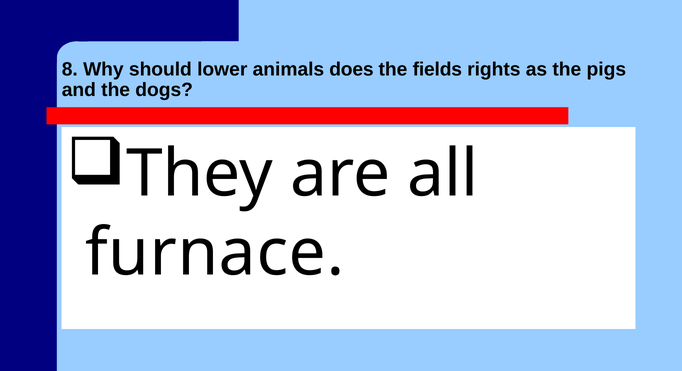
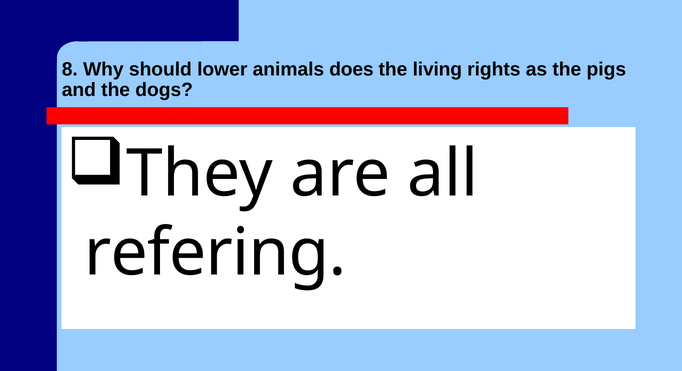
fields: fields -> living
furnace: furnace -> refering
